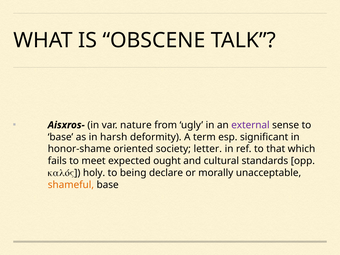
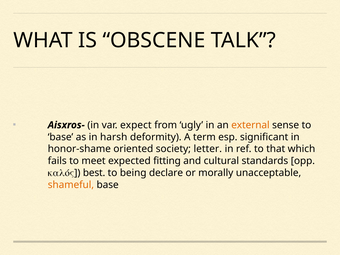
nature: nature -> expect
external colour: purple -> orange
ought: ought -> fitting
holy: holy -> best
